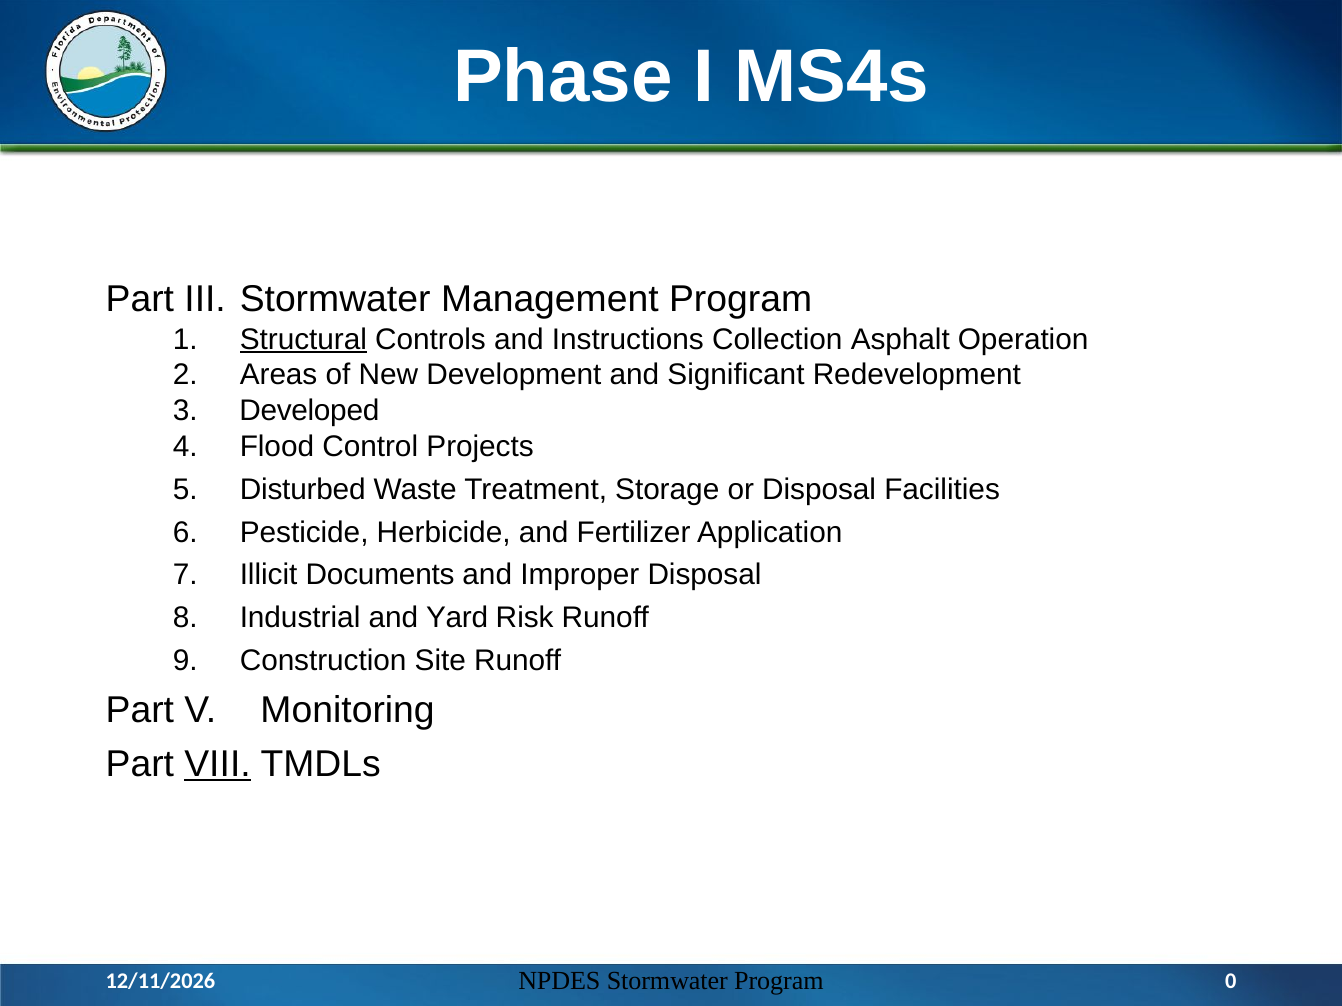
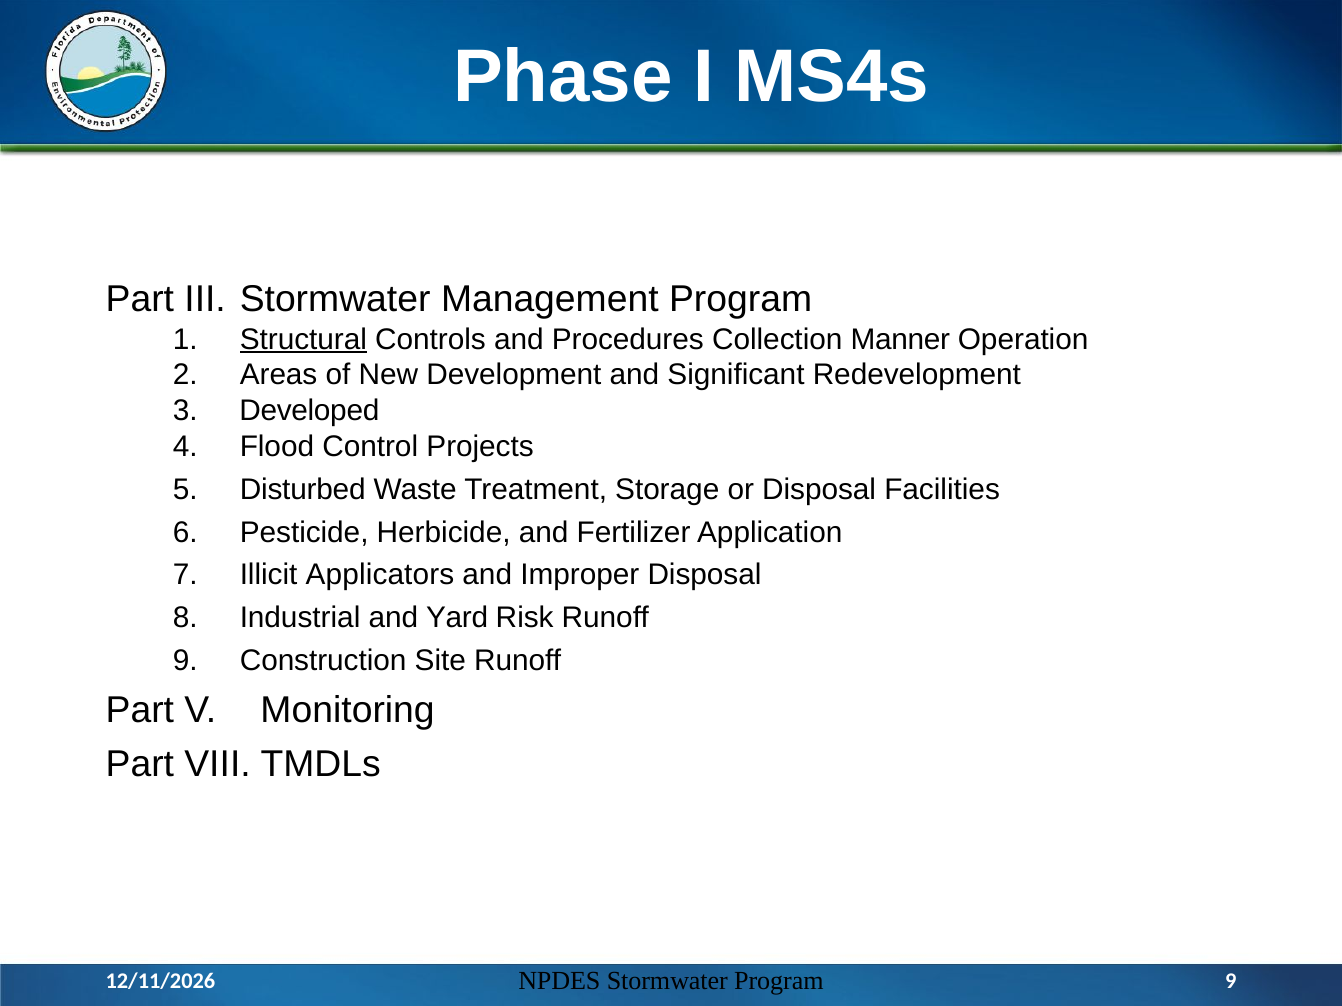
Instructions: Instructions -> Procedures
Asphalt: Asphalt -> Manner
Documents: Documents -> Applicators
VIII underline: present -> none
Program 0: 0 -> 9
